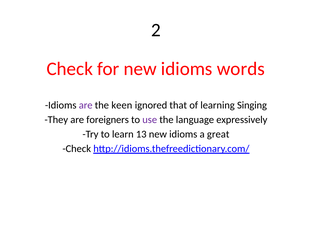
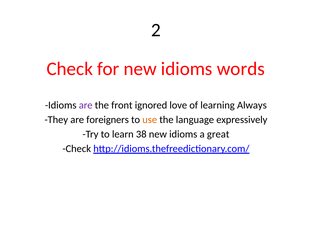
keen: keen -> front
that: that -> love
Singing: Singing -> Always
use colour: purple -> orange
13: 13 -> 38
